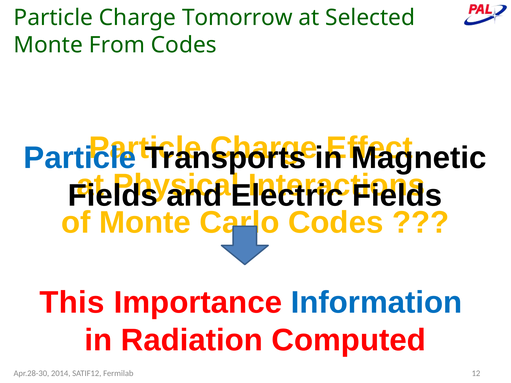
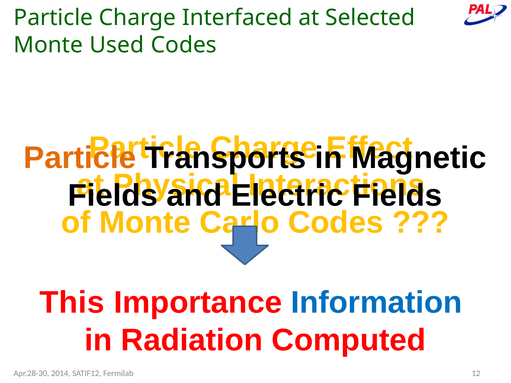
Tomorrow: Tomorrow -> Interfaced
From: From -> Used
Particle at (80, 158) colour: blue -> orange
